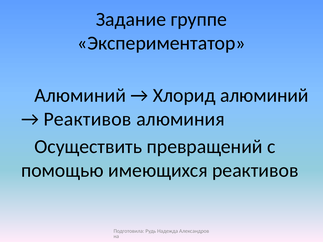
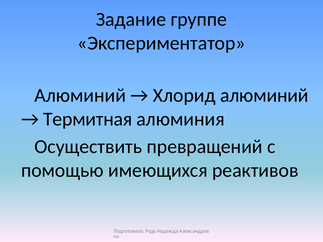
Реактивов at (87, 119): Реактивов -> Термитная
